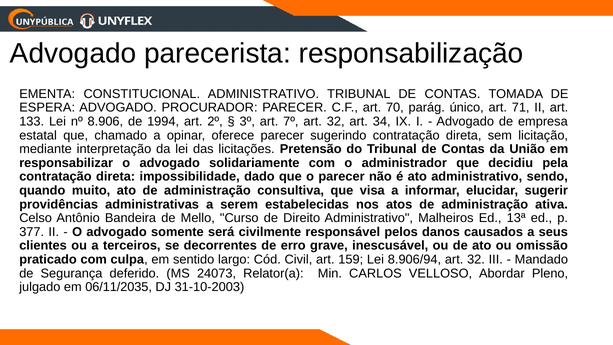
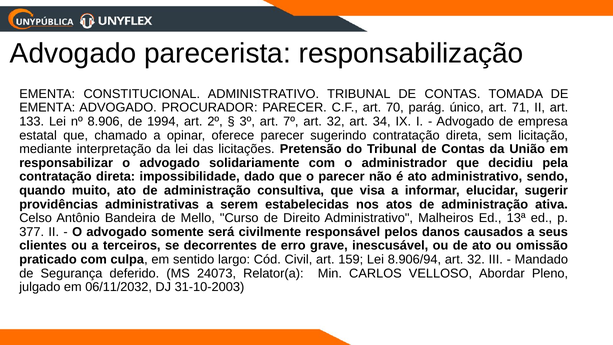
ESPERA at (47, 108): ESPERA -> EMENTA
06/11/2035: 06/11/2035 -> 06/11/2032
